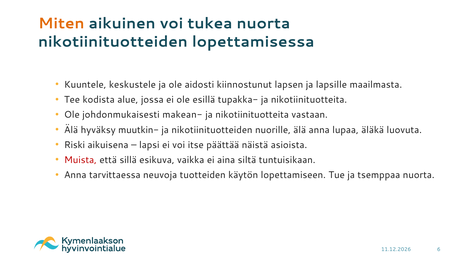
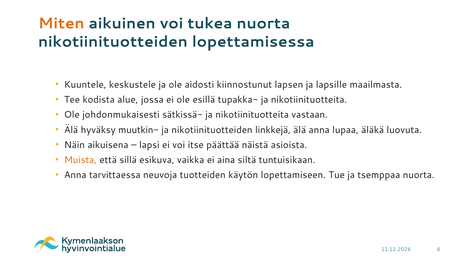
makean-: makean- -> sätkissä-
nuorille: nuorille -> linkkejä
Riski: Riski -> Näin
Muista colour: red -> orange
